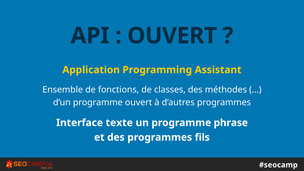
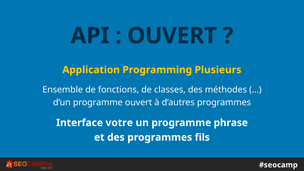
Assistant: Assistant -> Plusieurs
texte: texte -> votre
